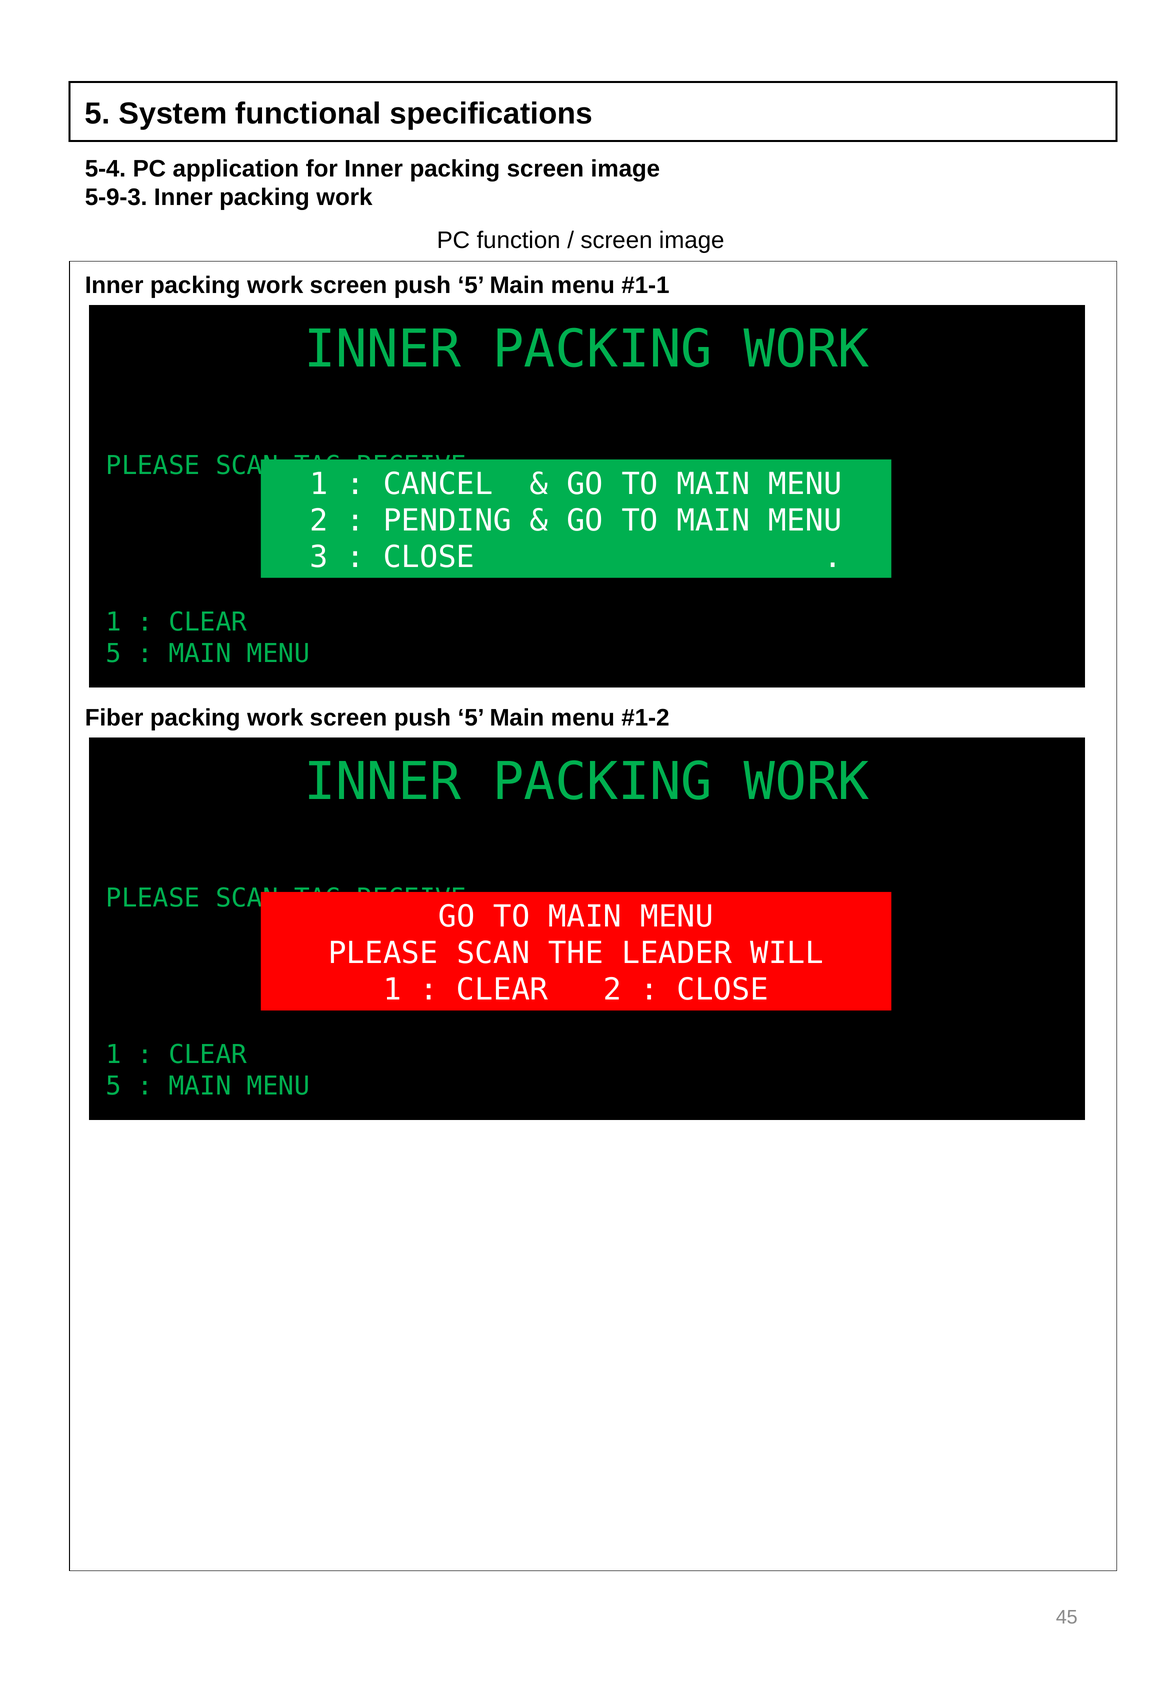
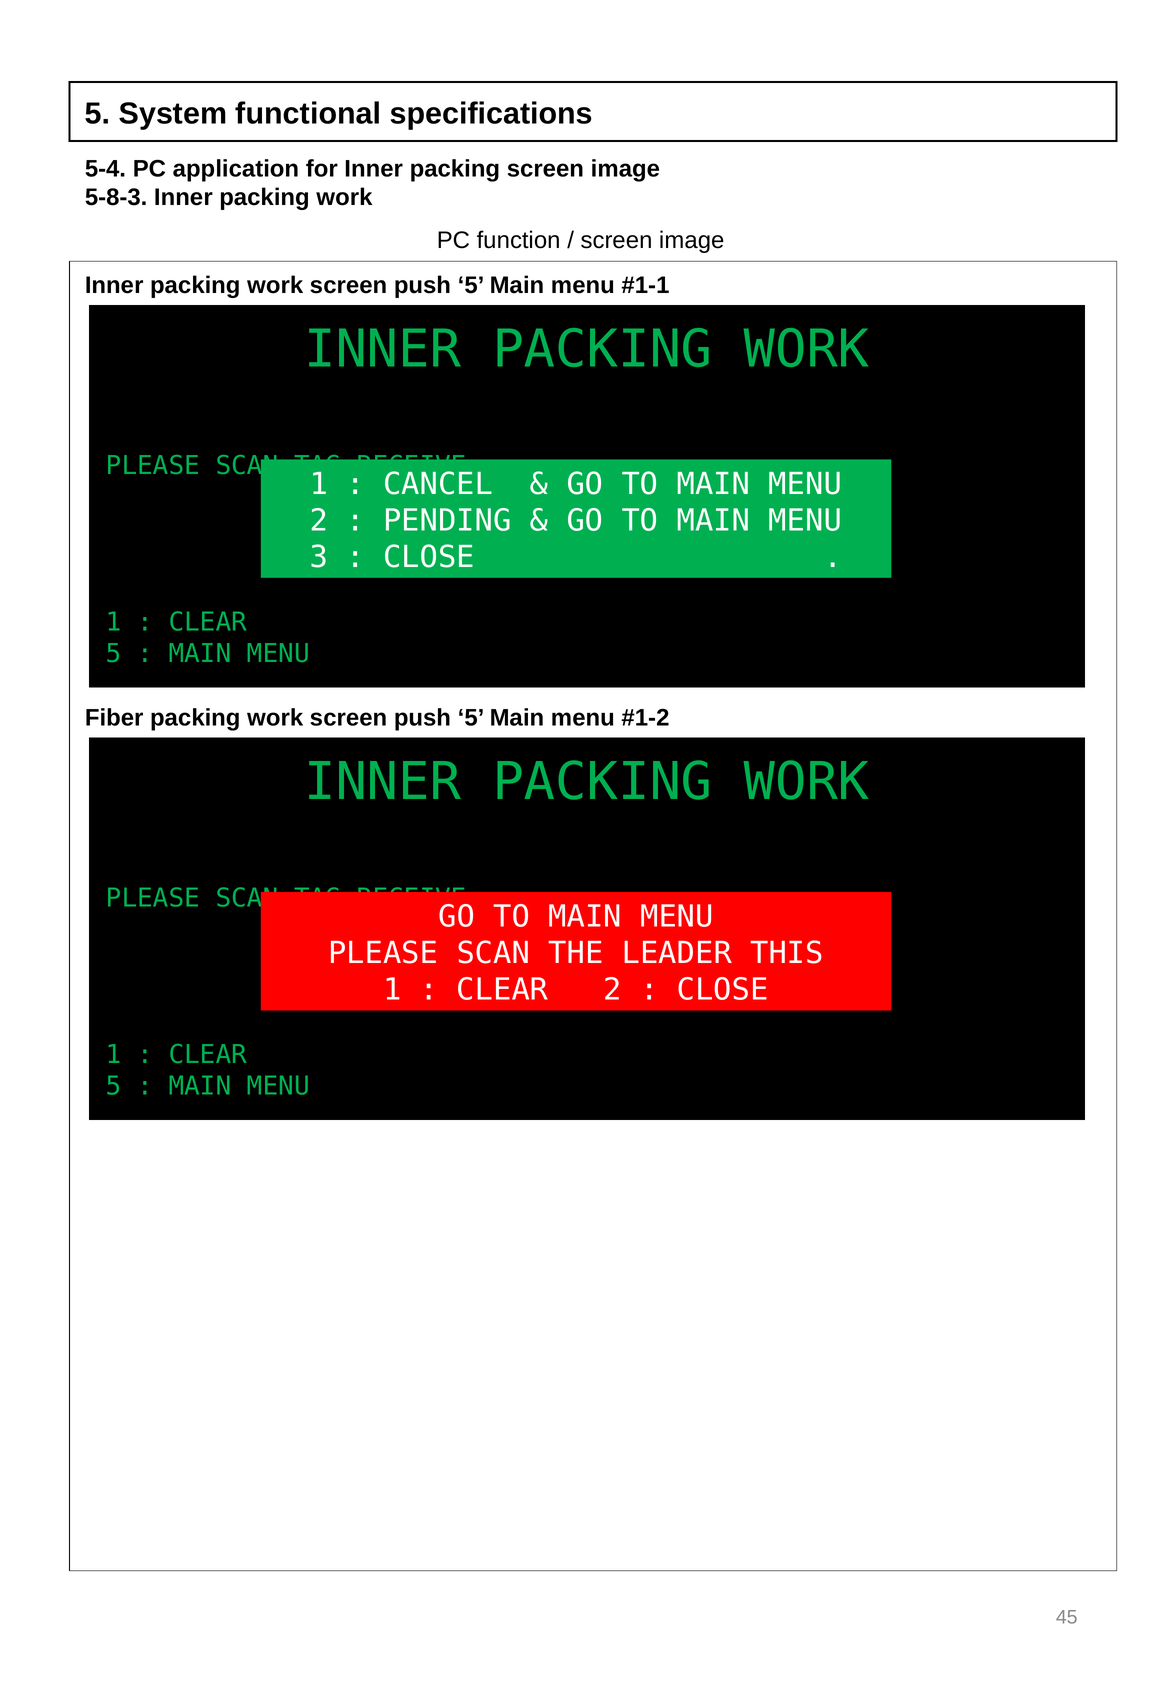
5-9-3: 5-9-3 -> 5-8-3
WILL: WILL -> THIS
